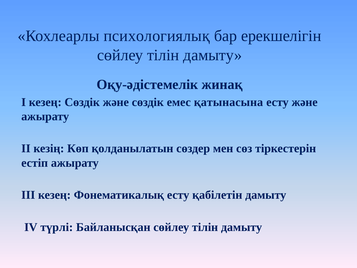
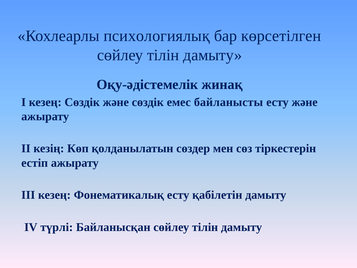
ерекшелігін: ерекшелігін -> көрсетілген
қатынасына: қатынасына -> байланысты
